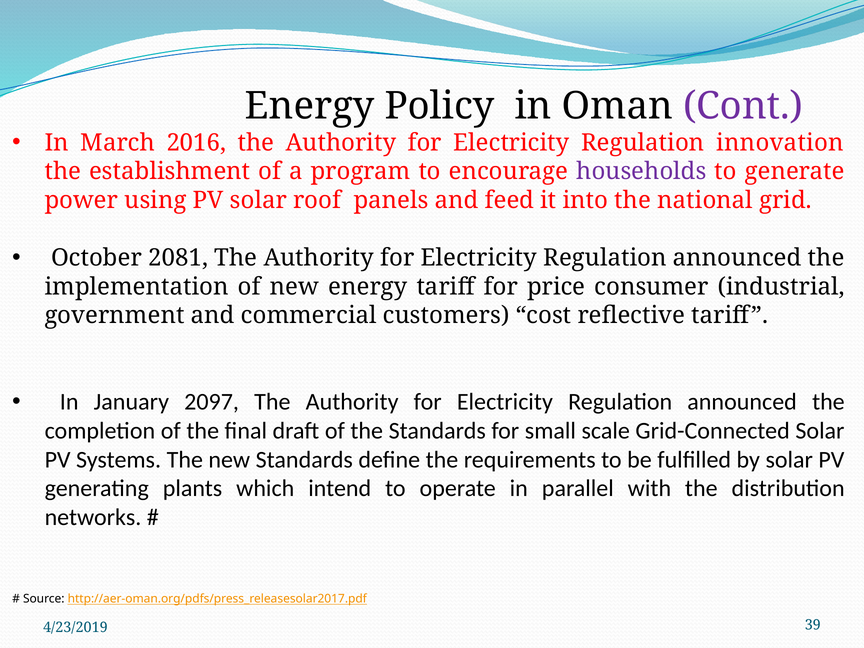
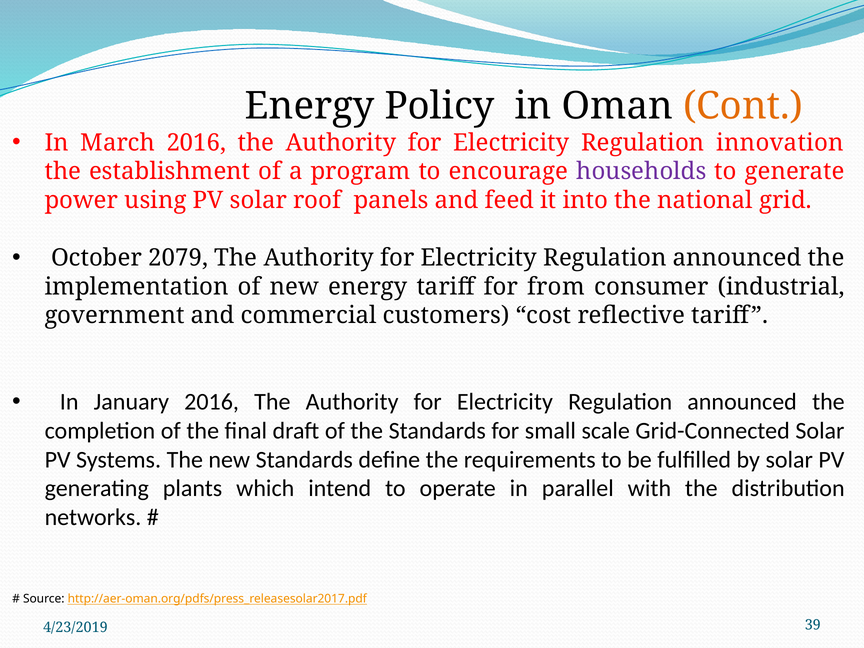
Cont colour: purple -> orange
2081: 2081 -> 2079
price: price -> from
January 2097: 2097 -> 2016
